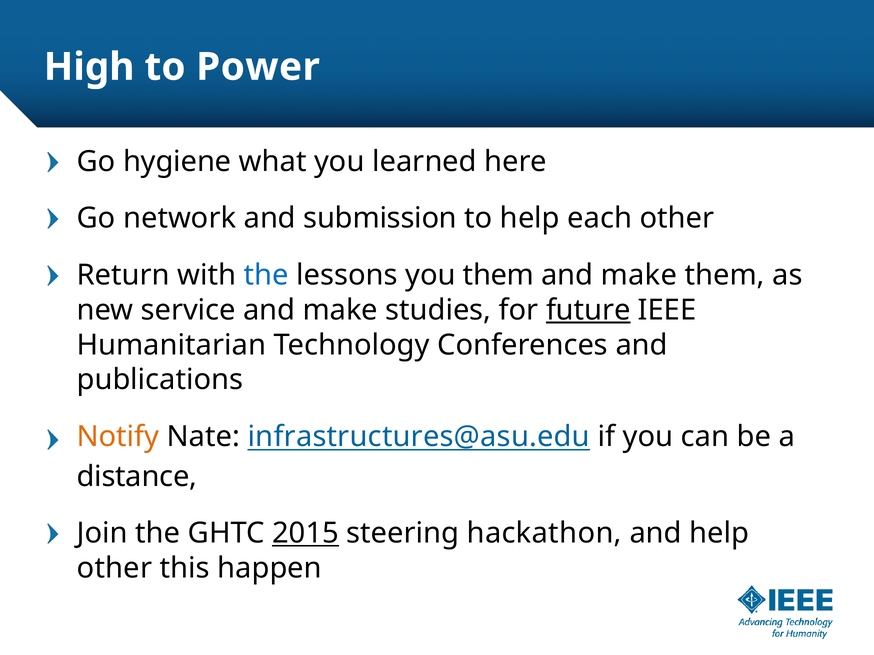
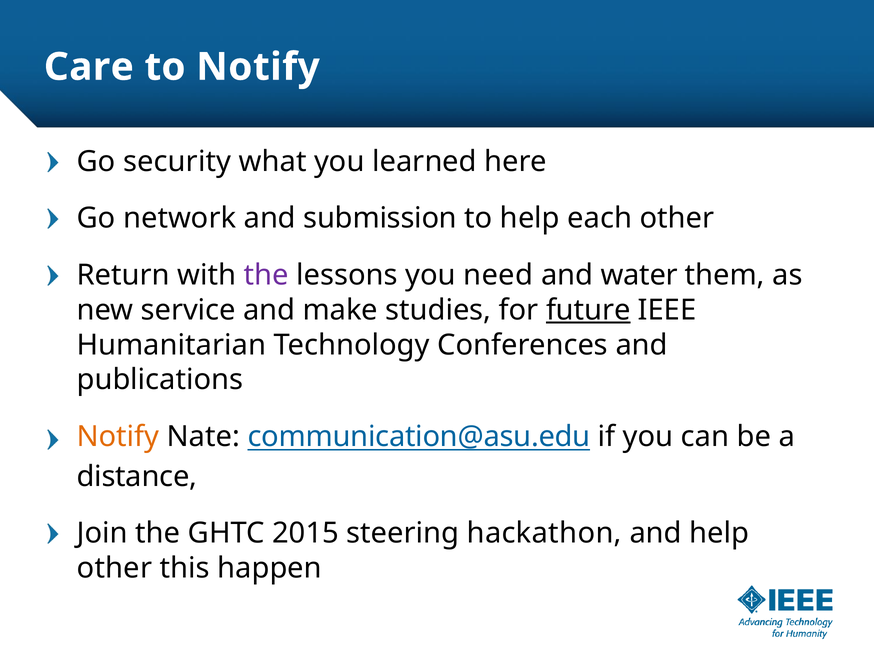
High: High -> Care
to Power: Power -> Notify
hygiene: hygiene -> security
the at (266, 275) colour: blue -> purple
you them: them -> need
make at (639, 275): make -> water
infrastructures@asu.edu: infrastructures@asu.edu -> communication@asu.edu
2015 underline: present -> none
